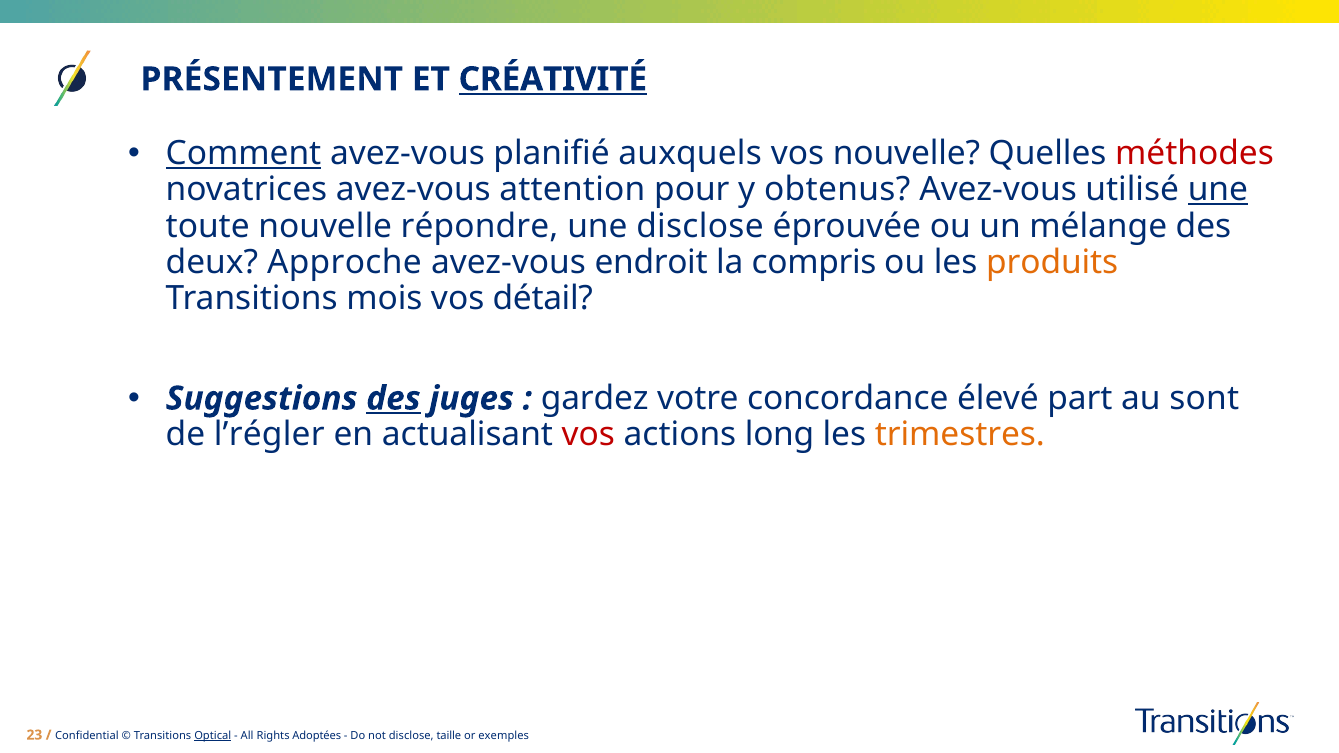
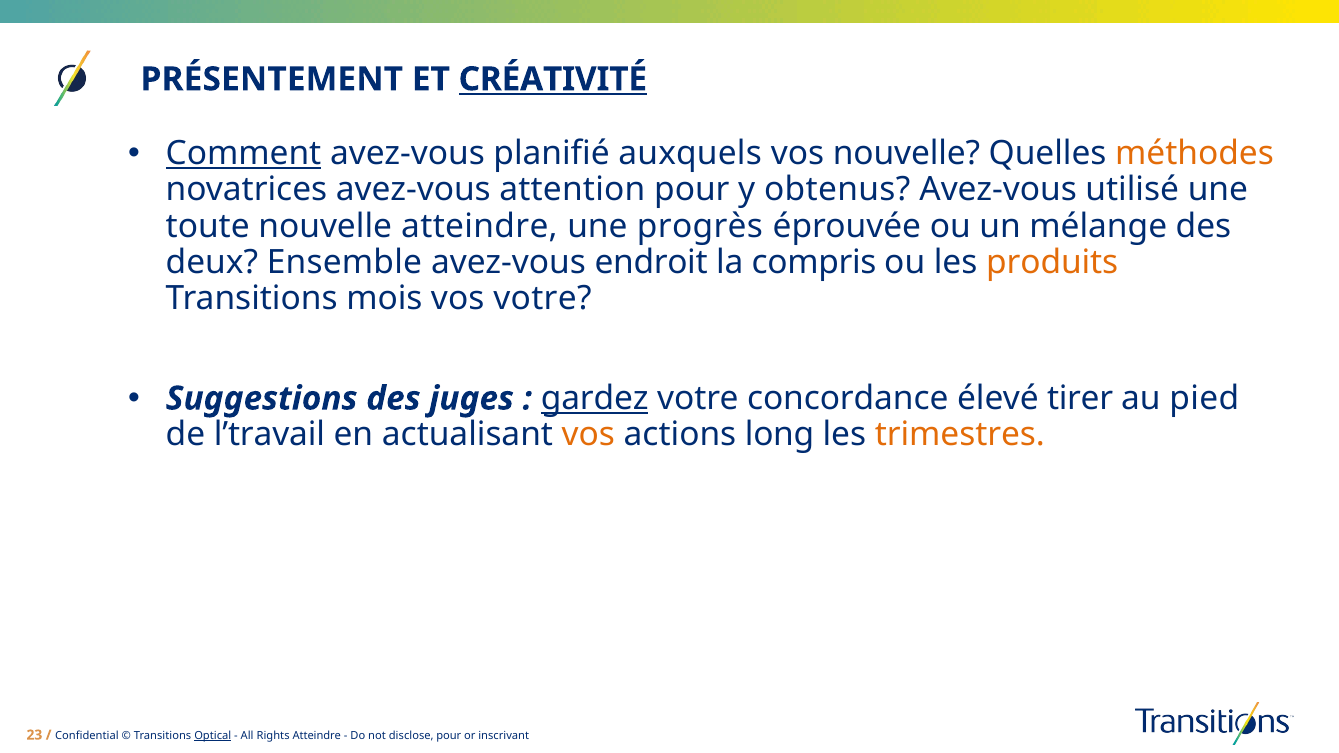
méthodes colour: red -> orange
une at (1218, 190) underline: present -> none
nouvelle répondre: répondre -> atteindre
une disclose: disclose -> progrès
Approche: Approche -> Ensemble
vos détail: détail -> votre
des at (393, 399) underline: present -> none
gardez underline: none -> present
part: part -> tirer
sont: sont -> pied
l’régler: l’régler -> l’travail
vos at (588, 435) colour: red -> orange
Rights Adoptées: Adoptées -> Atteindre
disclose taille: taille -> pour
exemples: exemples -> inscrivant
